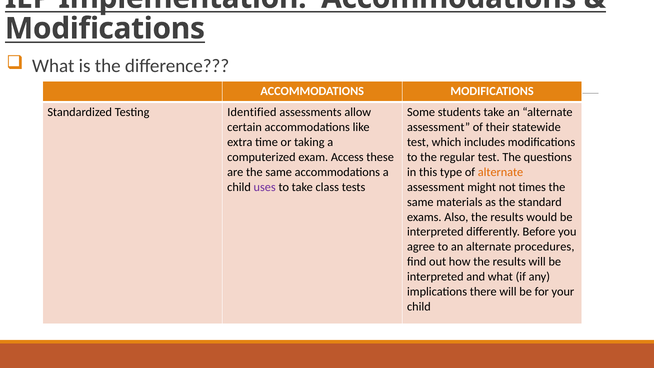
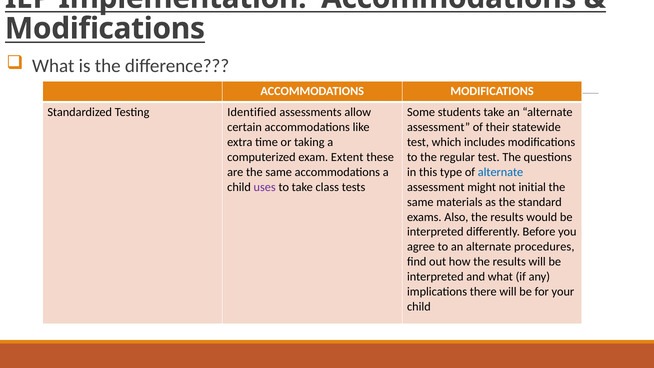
Access: Access -> Extent
alternate at (501, 172) colour: orange -> blue
times: times -> initial
